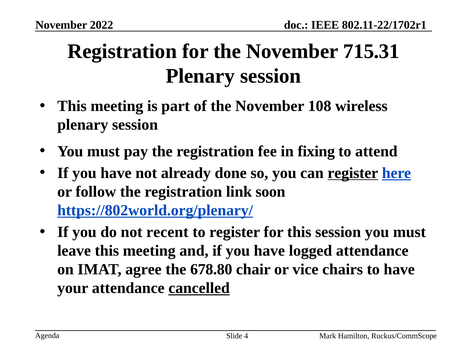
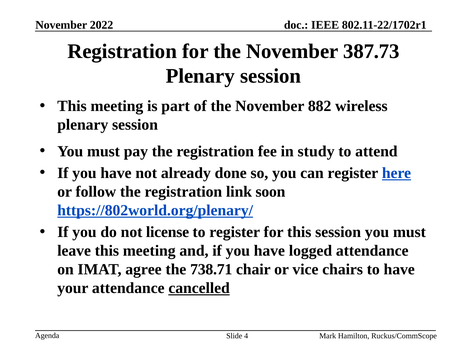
715.31: 715.31 -> 387.73
108: 108 -> 882
fixing: fixing -> study
register at (353, 173) underline: present -> none
recent: recent -> license
678.80: 678.80 -> 738.71
